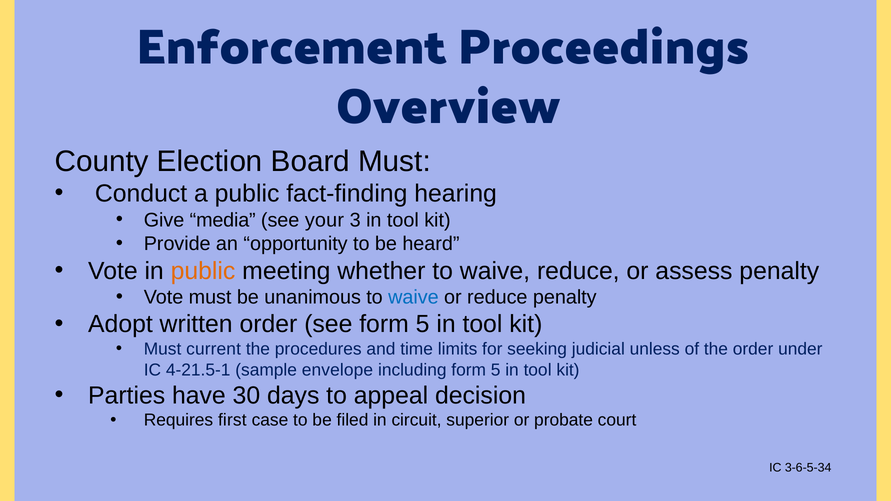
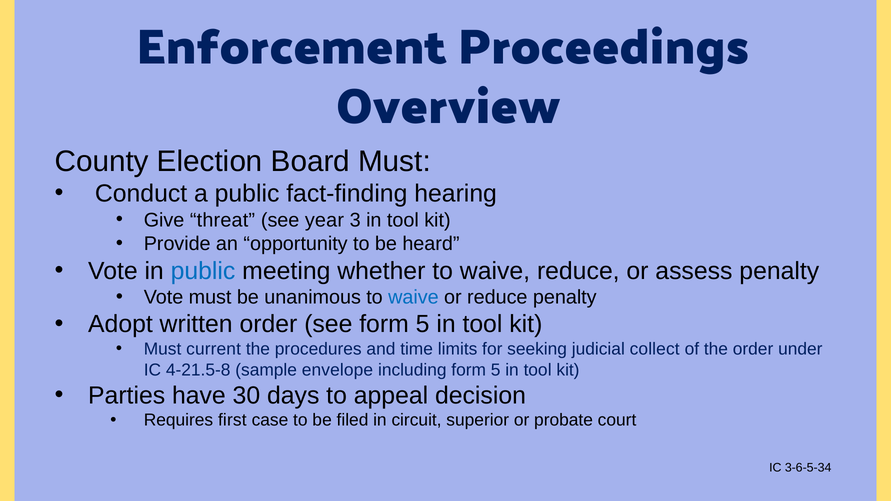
media: media -> threat
your: your -> year
public at (203, 271) colour: orange -> blue
unless: unless -> collect
4-21.5-1: 4-21.5-1 -> 4-21.5-8
